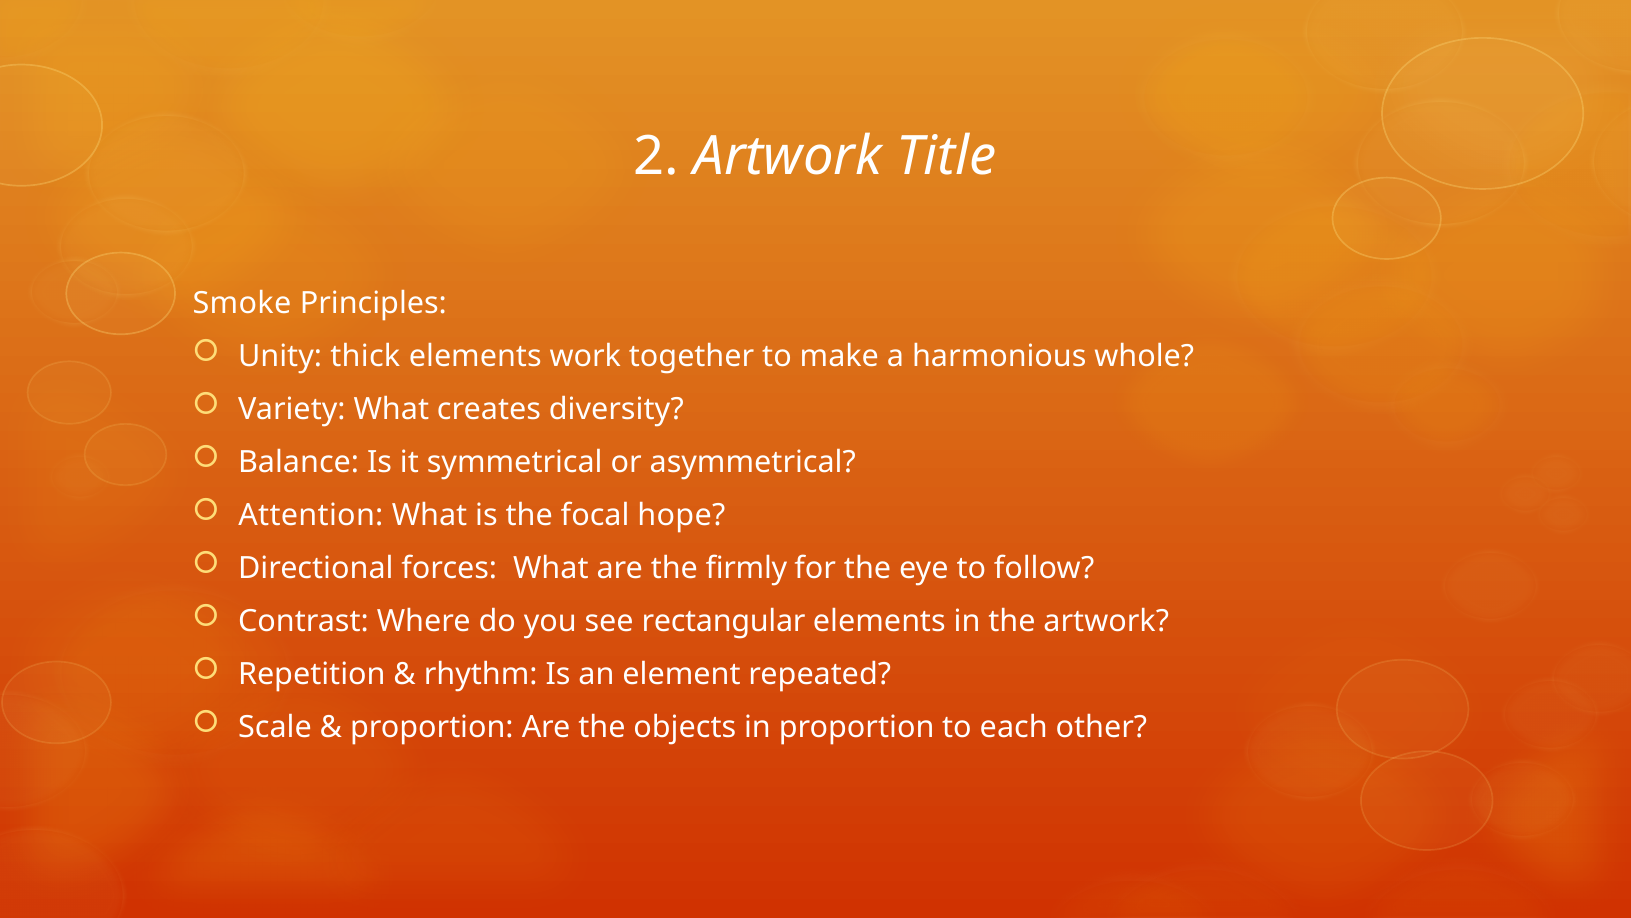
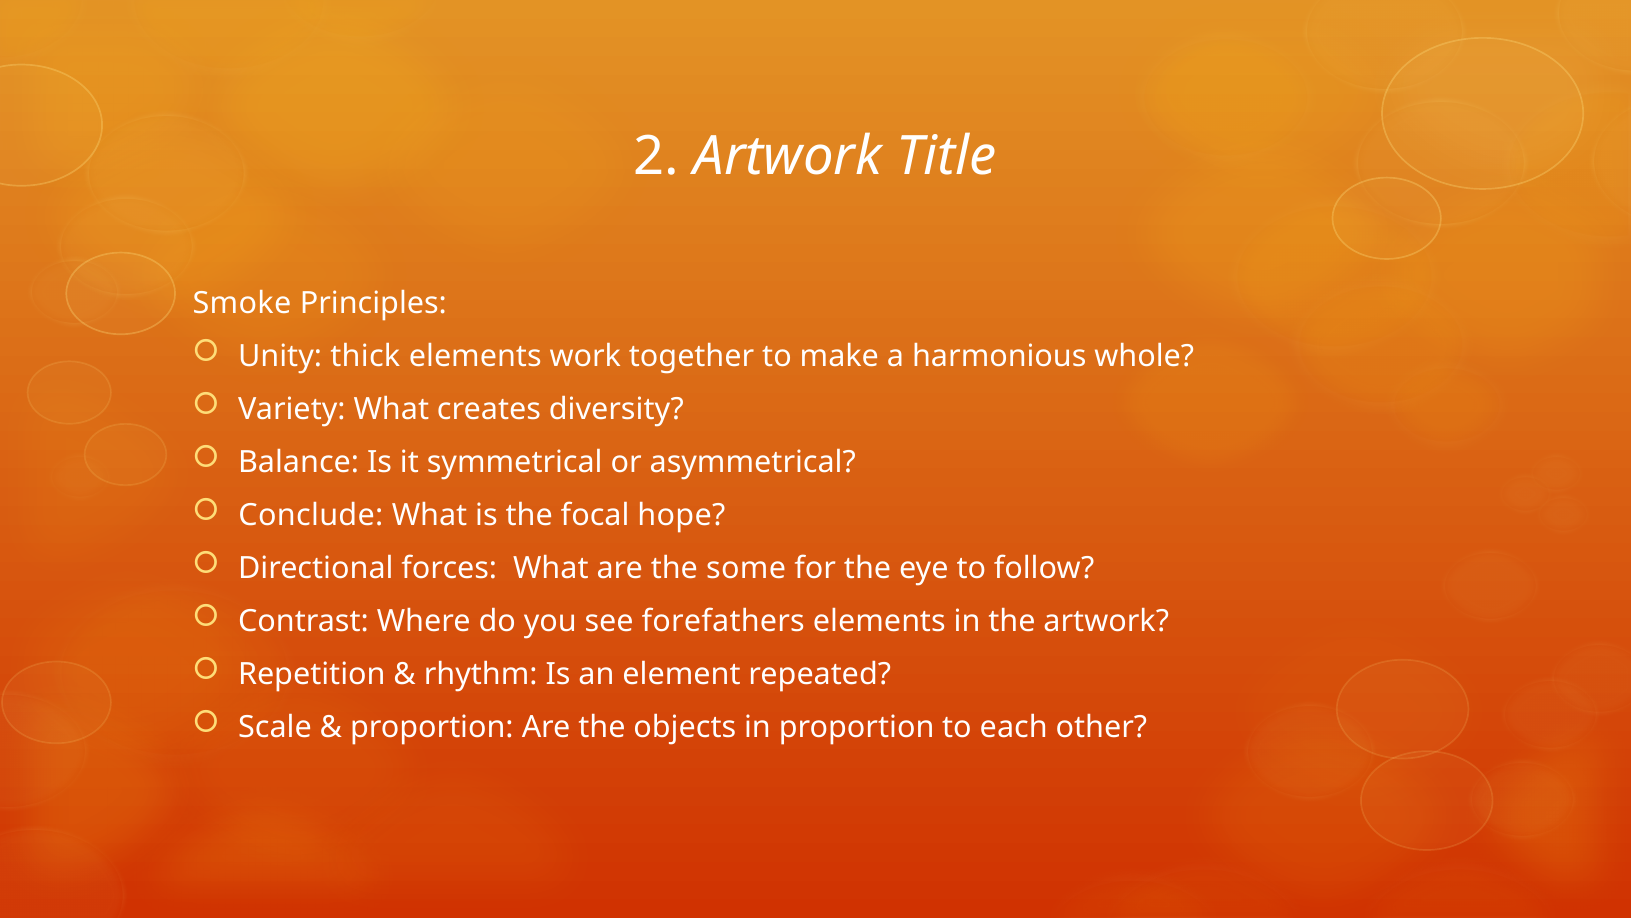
Attention: Attention -> Conclude
firmly: firmly -> some
rectangular: rectangular -> forefathers
